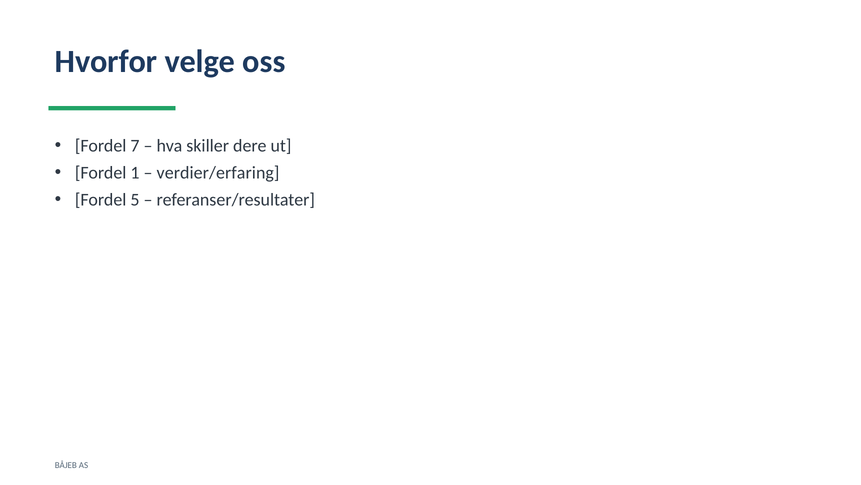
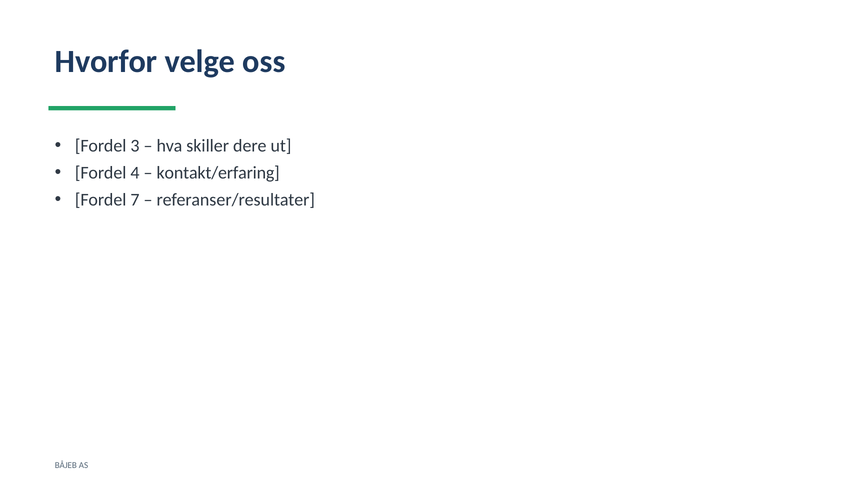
7: 7 -> 3
1: 1 -> 4
verdier/erfaring: verdier/erfaring -> kontakt/erfaring
5: 5 -> 7
